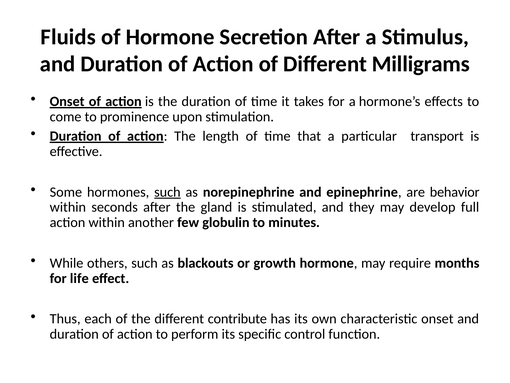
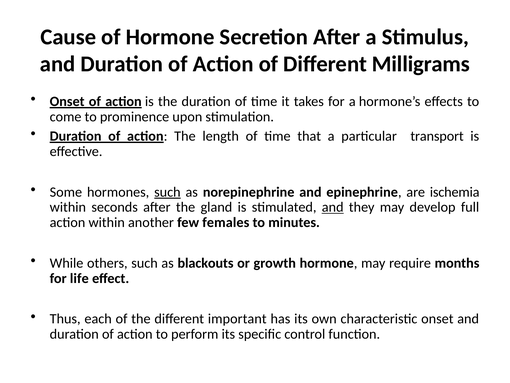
Fluids: Fluids -> Cause
behavior: behavior -> ischemia
and at (333, 207) underline: none -> present
globulin: globulin -> females
contribute: contribute -> important
